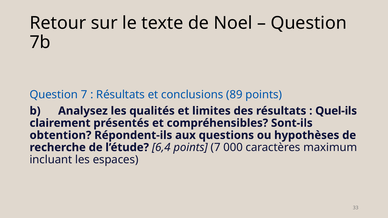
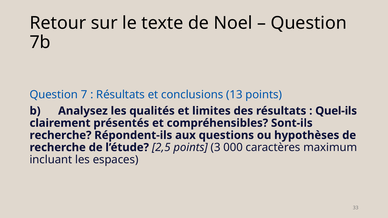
89: 89 -> 13
obtention at (60, 135): obtention -> recherche
6,4: 6,4 -> 2,5
points 7: 7 -> 3
